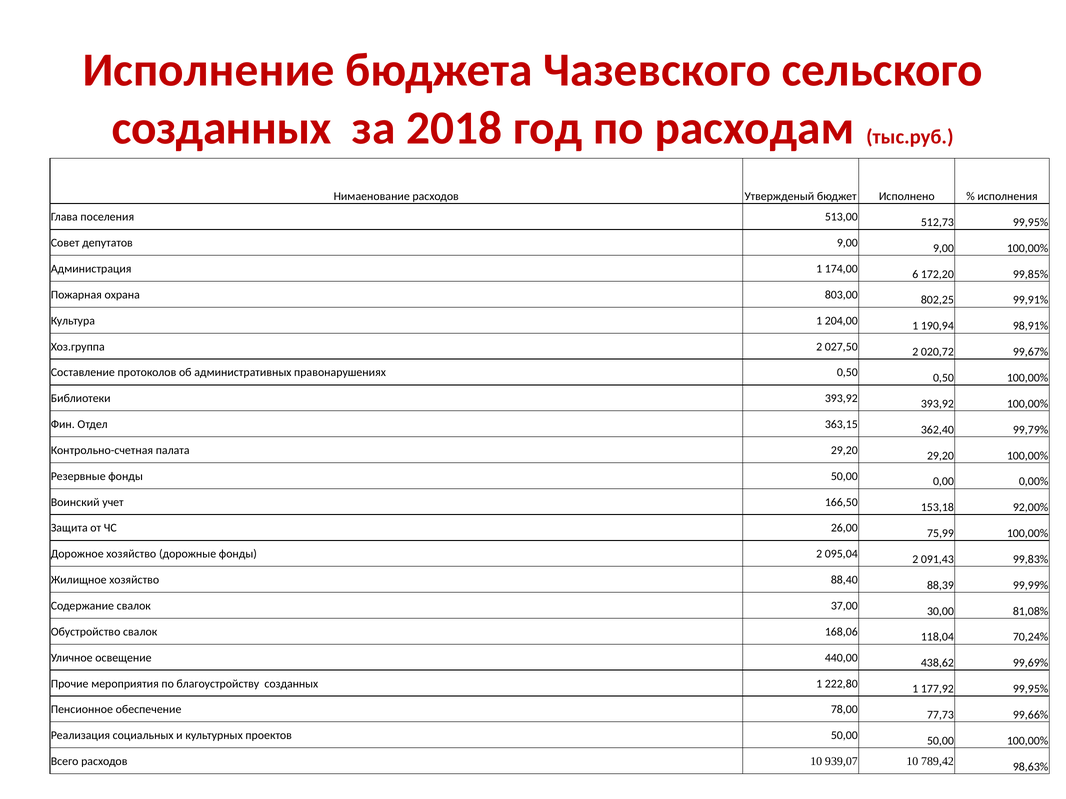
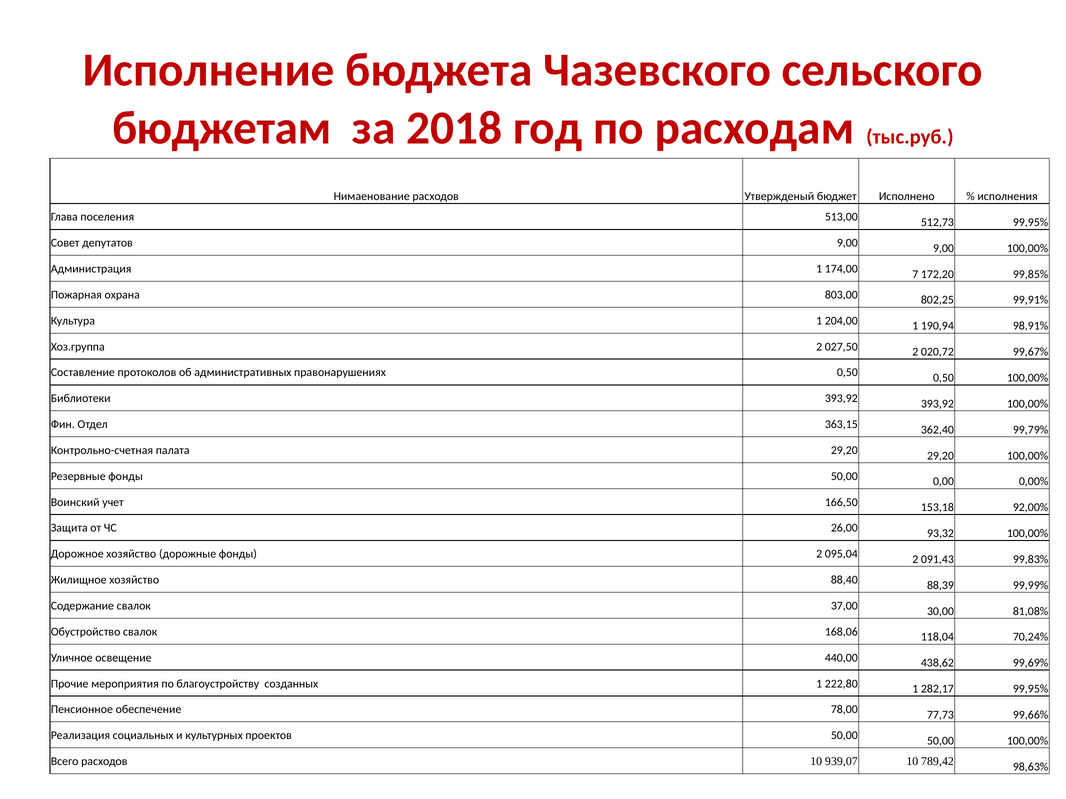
созданных at (222, 128): созданных -> бюджетам
6: 6 -> 7
75,99: 75,99 -> 93,32
177,92: 177,92 -> 282,17
